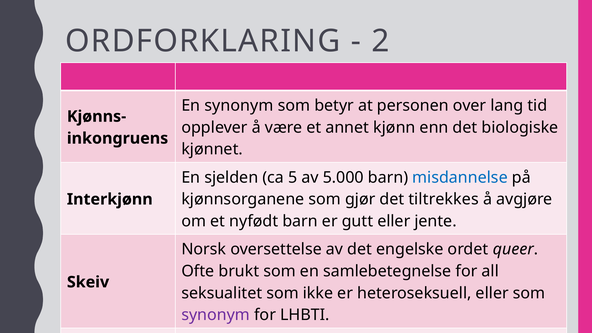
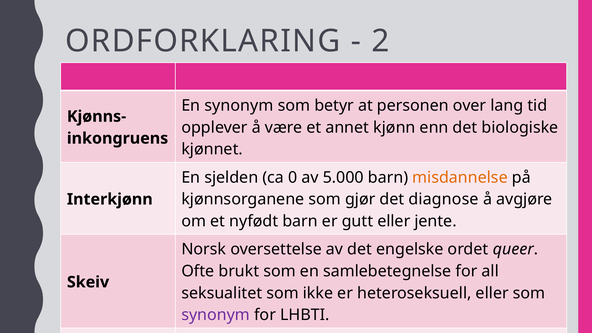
5: 5 -> 0
misdannelse colour: blue -> orange
tiltrekkes: tiltrekkes -> diagnose
